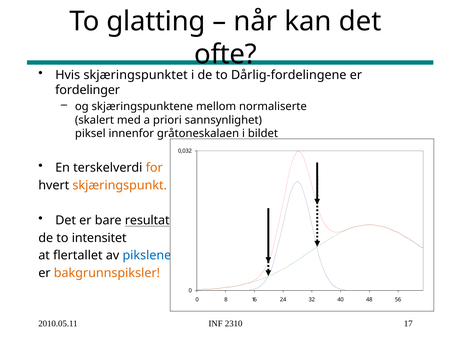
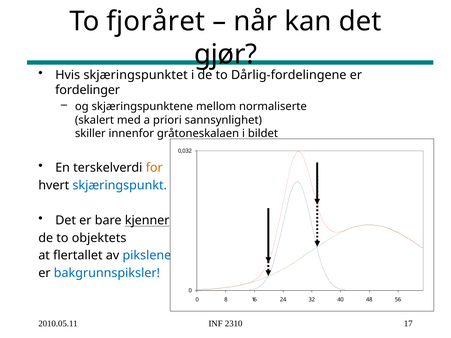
glatting: glatting -> fjoråret
ofte: ofte -> gjør
piksel: piksel -> skiller
skjæringspunkt colour: orange -> blue
resultat: resultat -> kjenner
intensitet: intensitet -> objektets
bakgrunnspiksler colour: orange -> blue
